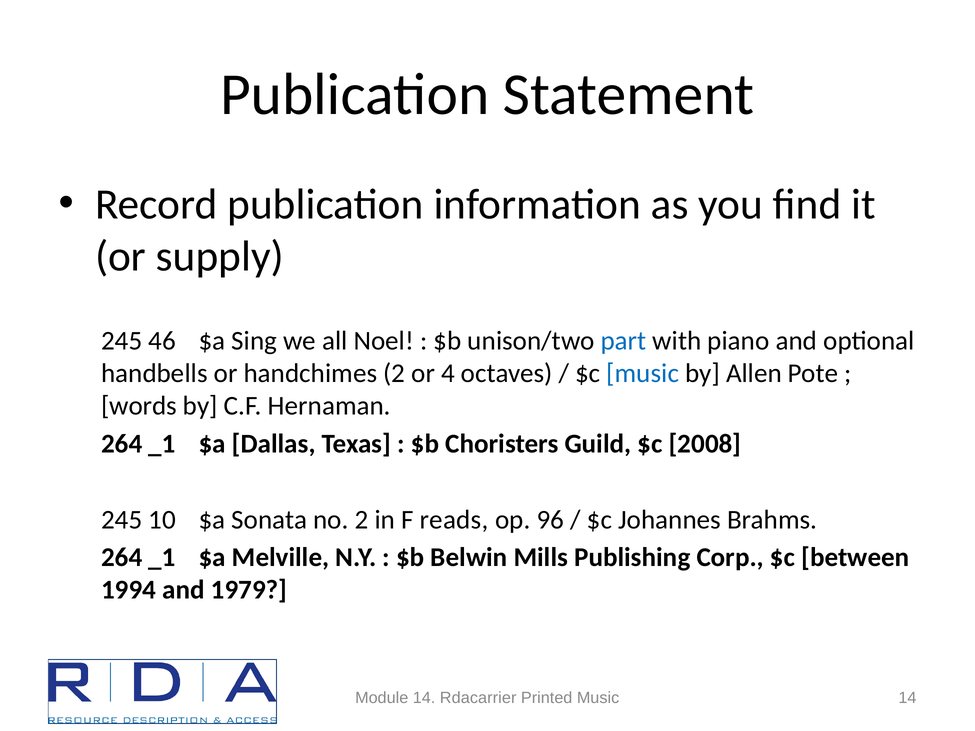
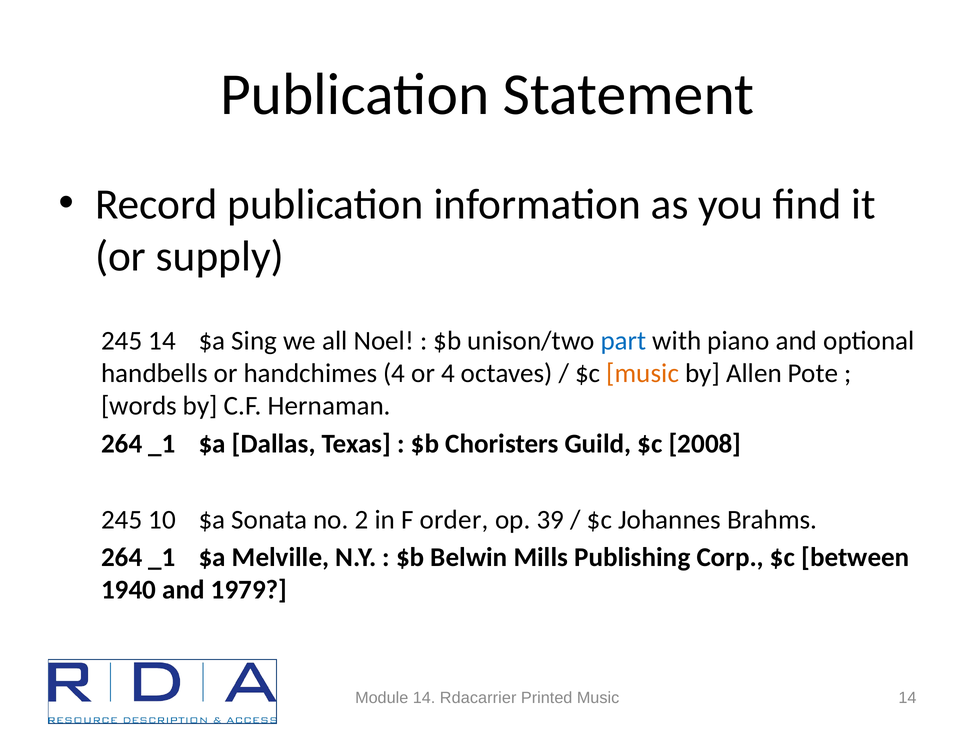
245 46: 46 -> 14
handchimes 2: 2 -> 4
music at (643, 374) colour: blue -> orange
reads: reads -> order
96: 96 -> 39
1994: 1994 -> 1940
